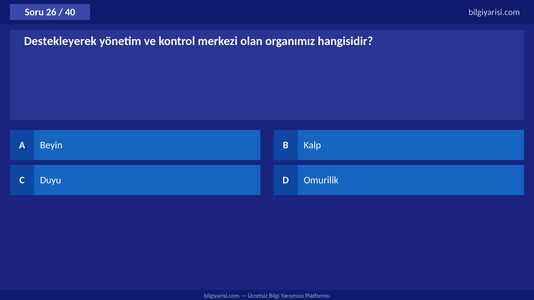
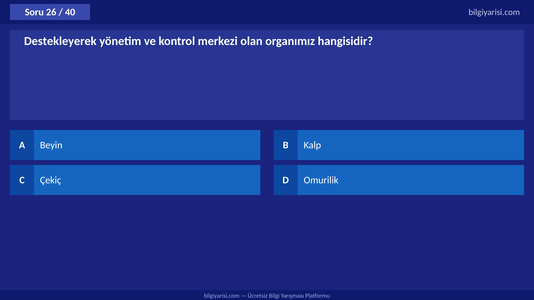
Duyu: Duyu -> Çekiç
